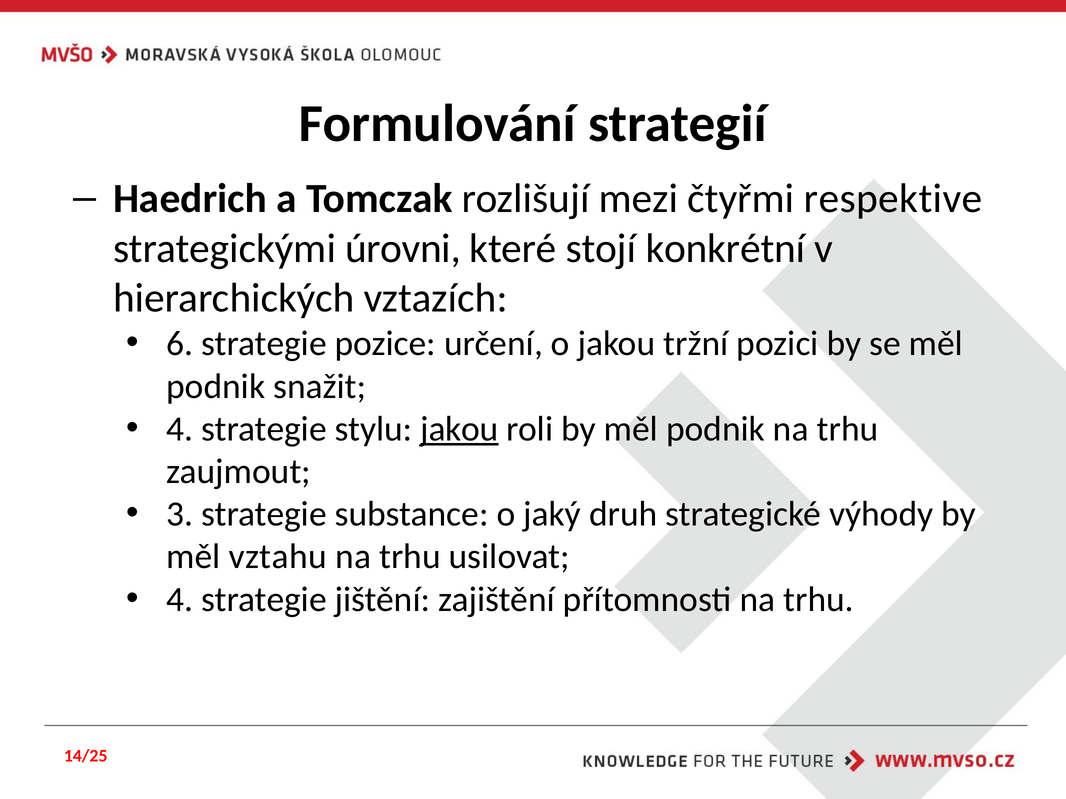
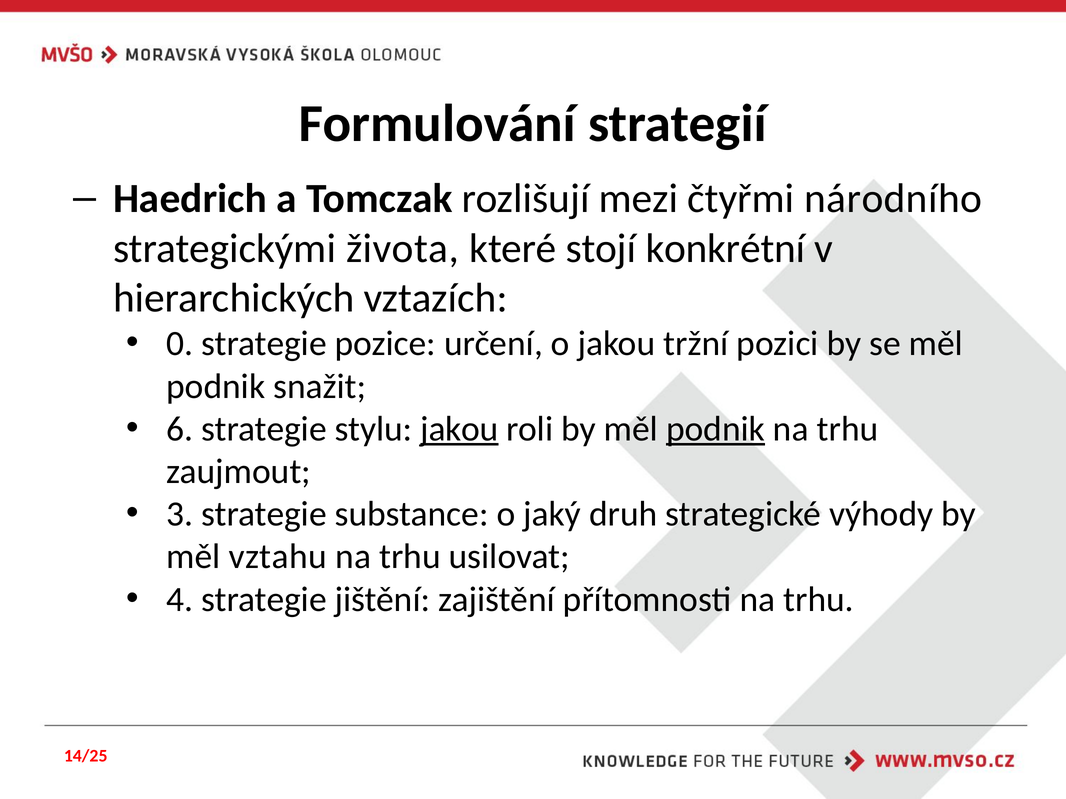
respektive: respektive -> národního
úrovni: úrovni -> života
6: 6 -> 0
4 at (180, 429): 4 -> 6
podnik at (716, 429) underline: none -> present
